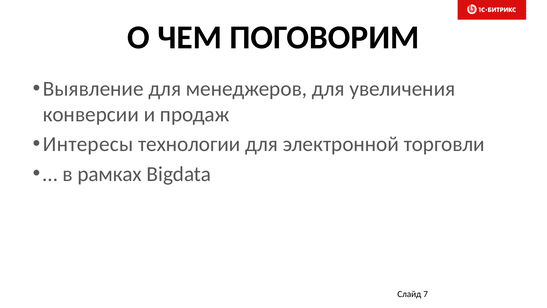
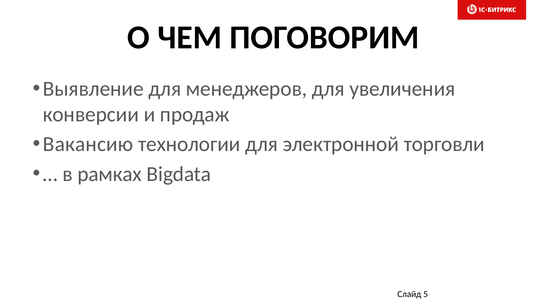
Интересы: Интересы -> Вакансию
7: 7 -> 5
